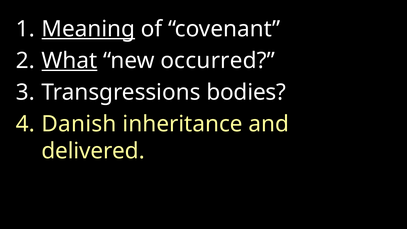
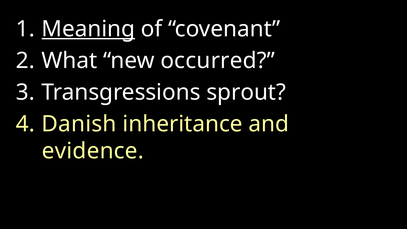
What underline: present -> none
bodies: bodies -> sprout
delivered: delivered -> evidence
